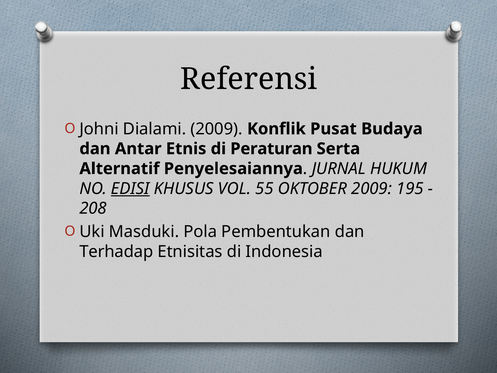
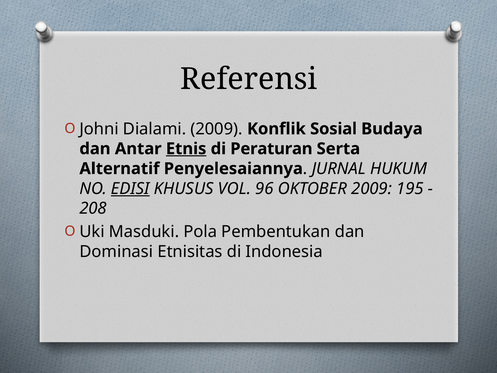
Pusat: Pusat -> Sosial
Etnis underline: none -> present
55: 55 -> 96
Terhadap: Terhadap -> Dominasi
